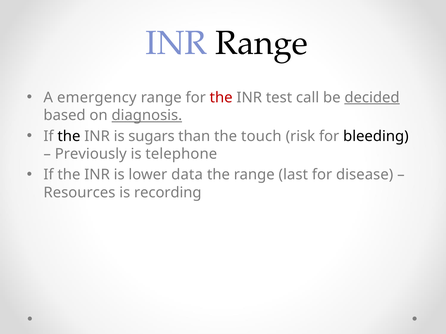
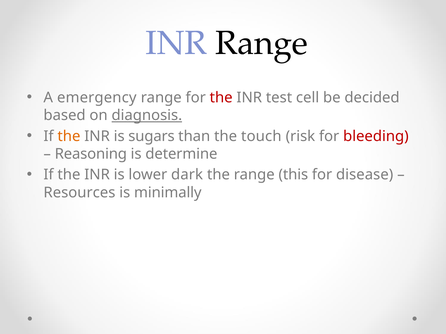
call: call -> cell
decided underline: present -> none
the at (69, 136) colour: black -> orange
bleeding colour: black -> red
Previously: Previously -> Reasoning
telephone: telephone -> determine
data: data -> dark
last: last -> this
recording: recording -> minimally
